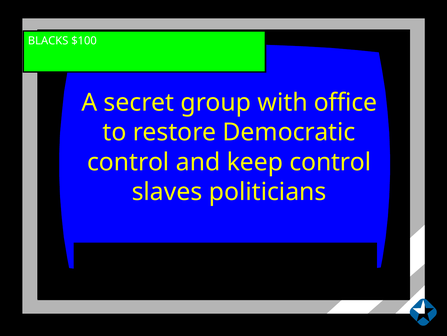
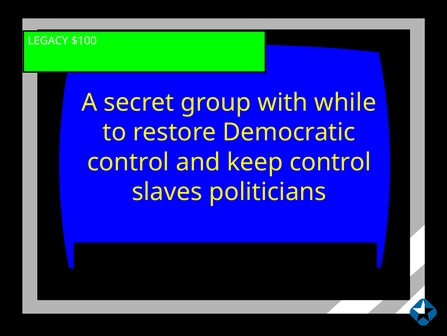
BLACKS: BLACKS -> LEGACY
office: office -> while
